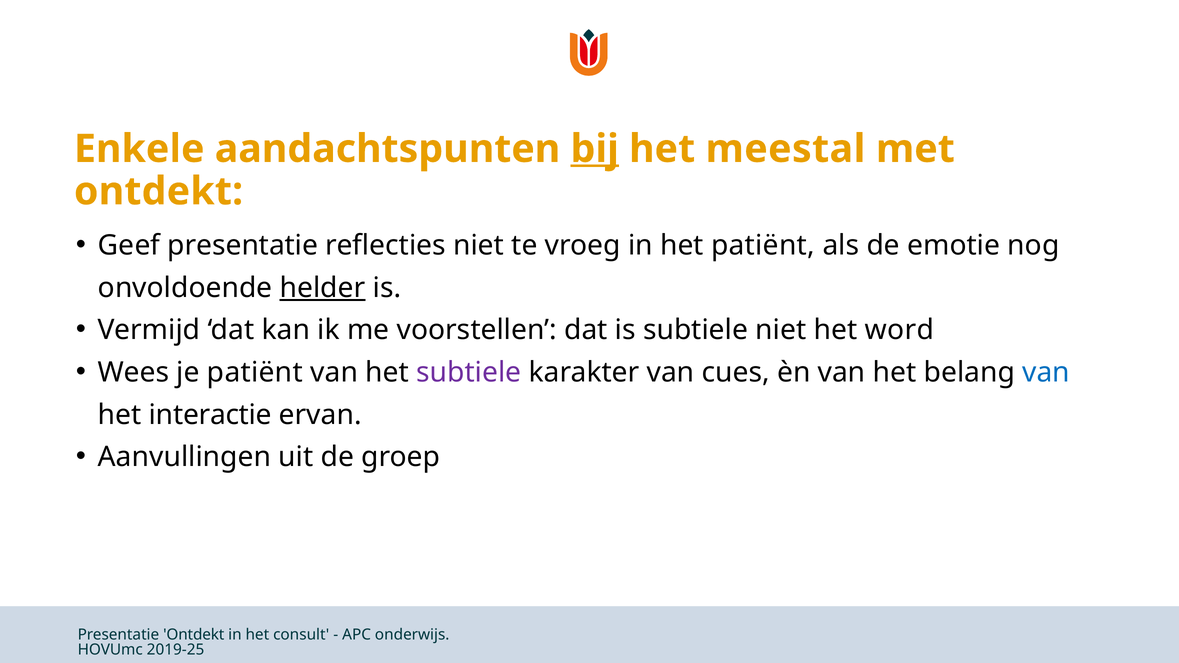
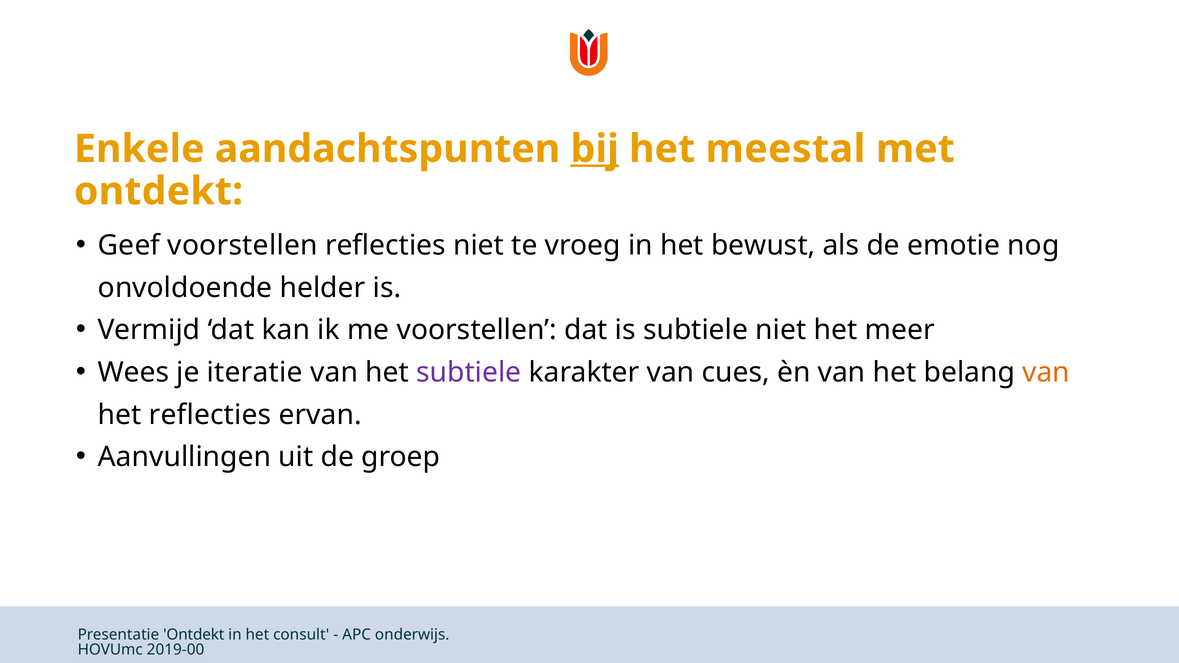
Geef presentatie: presentatie -> voorstellen
het patiënt: patiënt -> bewust
helder underline: present -> none
word: word -> meer
je patiënt: patiënt -> iteratie
van at (1046, 373) colour: blue -> orange
het interactie: interactie -> reflecties
2019-25: 2019-25 -> 2019-00
